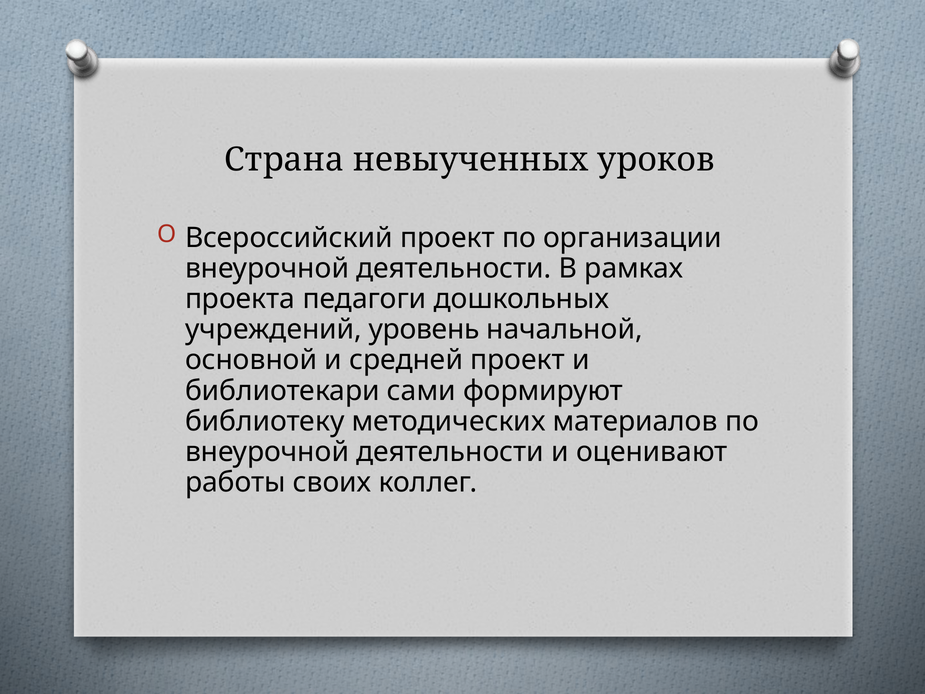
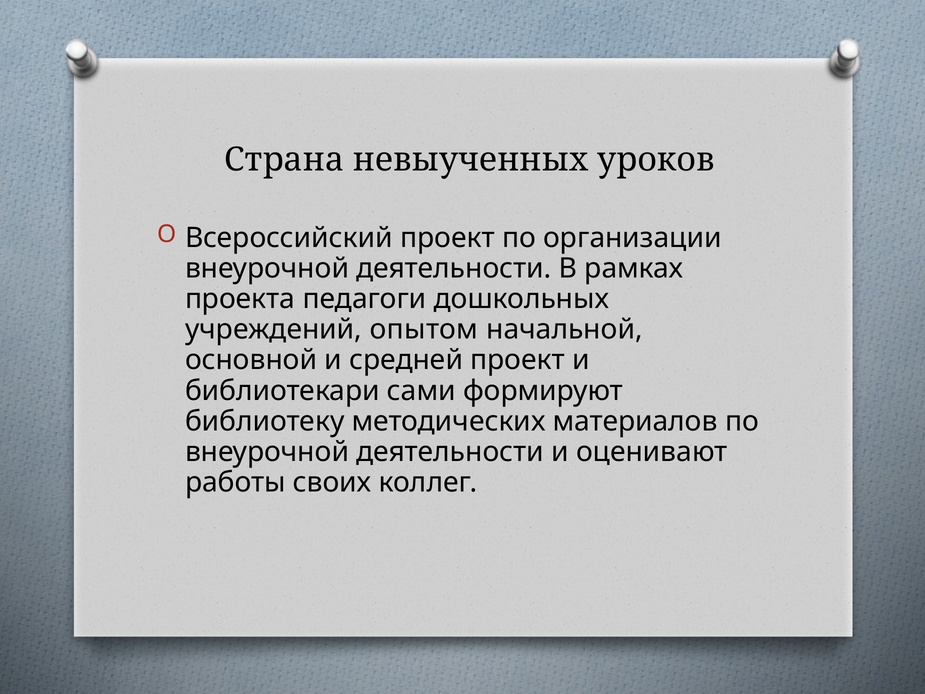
уровень: уровень -> опытом
